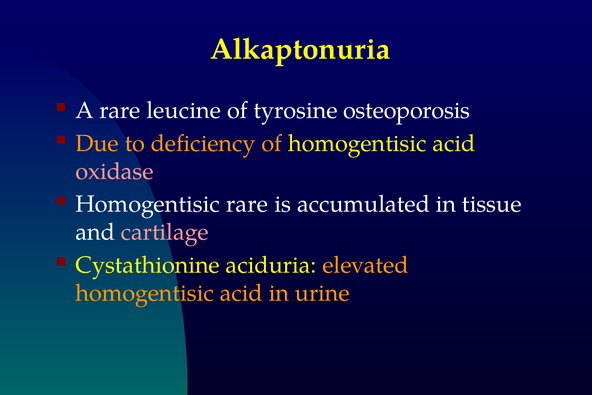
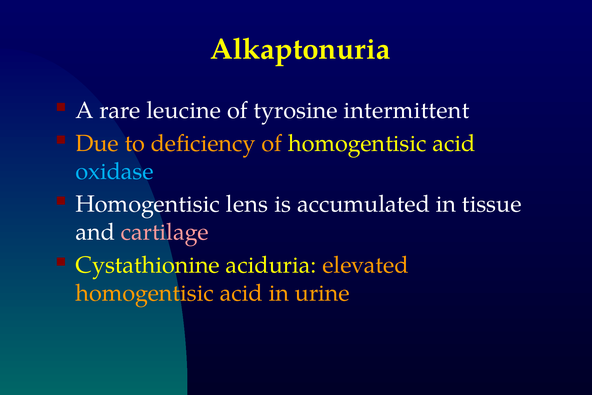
osteoporosis: osteoporosis -> intermittent
oxidase colour: pink -> light blue
Homogentisic rare: rare -> lens
